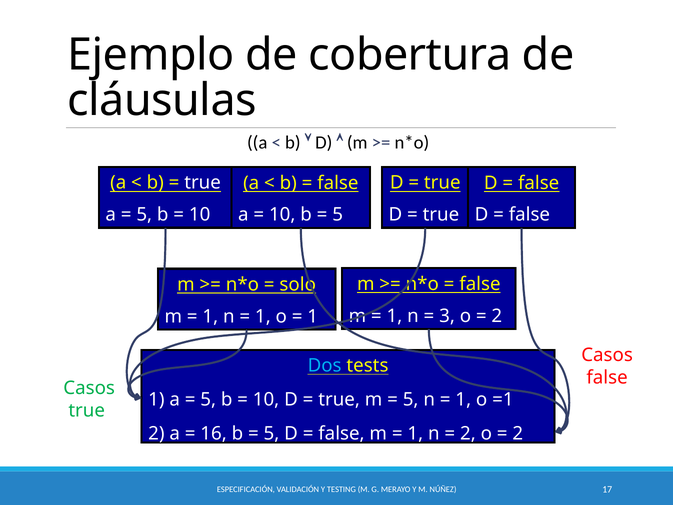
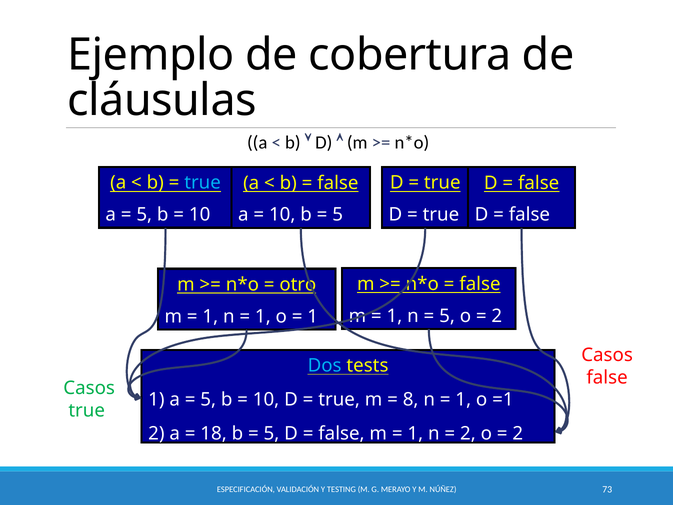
true at (203, 183) colour: white -> light blue
solo: solo -> otro
3 at (447, 316): 3 -> 5
5 at (411, 399): 5 -> 8
16: 16 -> 18
17: 17 -> 73
